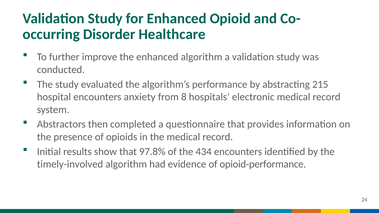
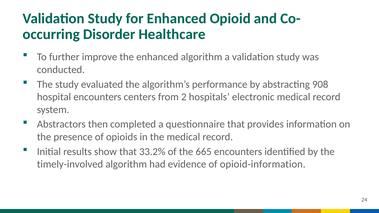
215: 215 -> 908
anxiety: anxiety -> centers
8: 8 -> 2
97.8%: 97.8% -> 33.2%
434: 434 -> 665
opioid-performance: opioid-performance -> opioid-information
